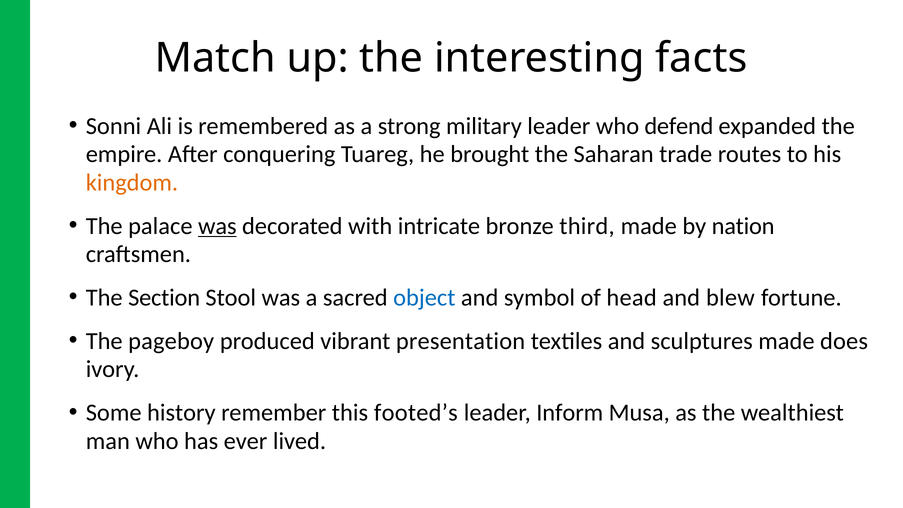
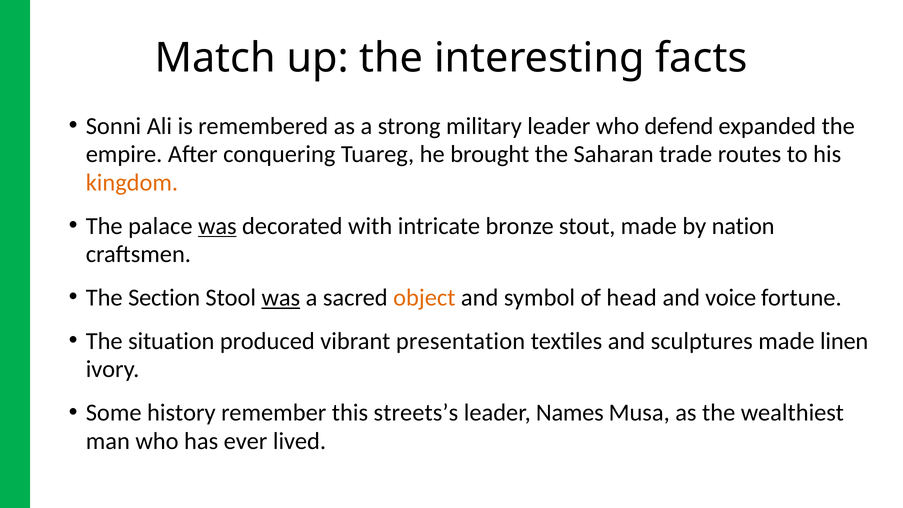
third: third -> stout
was at (281, 298) underline: none -> present
object colour: blue -> orange
blew: blew -> voice
pageboy: pageboy -> situation
does: does -> linen
footed’s: footed’s -> streets’s
Inform: Inform -> Names
